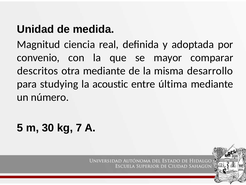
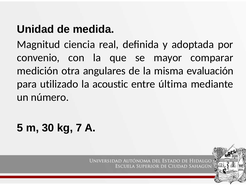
descritos: descritos -> medición
otra mediante: mediante -> angulares
desarrollo: desarrollo -> evaluación
studying: studying -> utilizado
